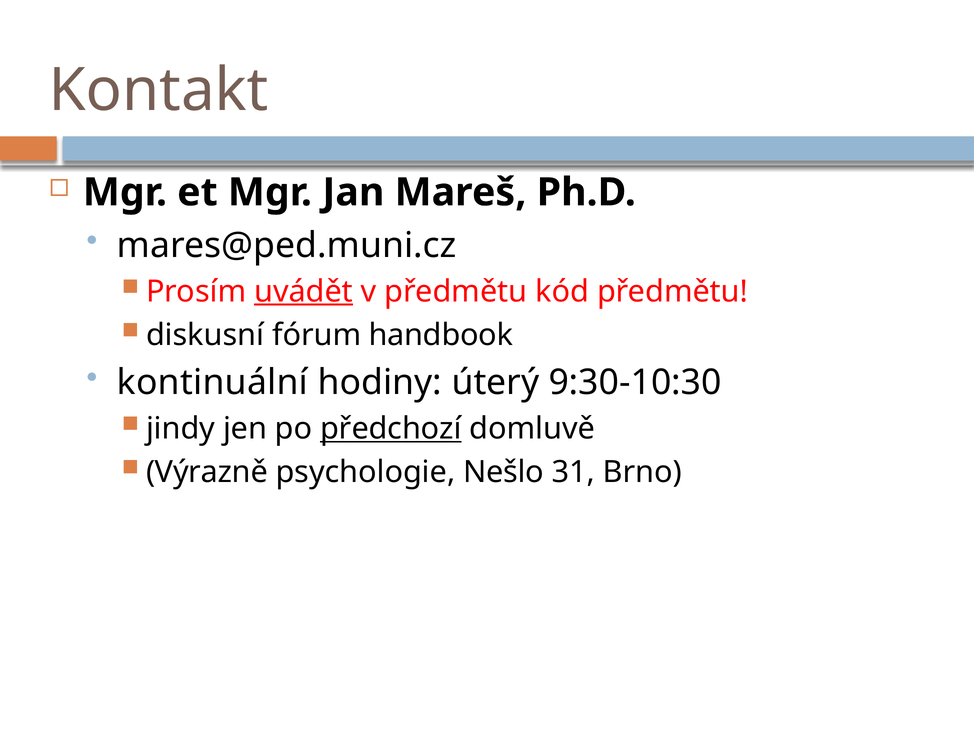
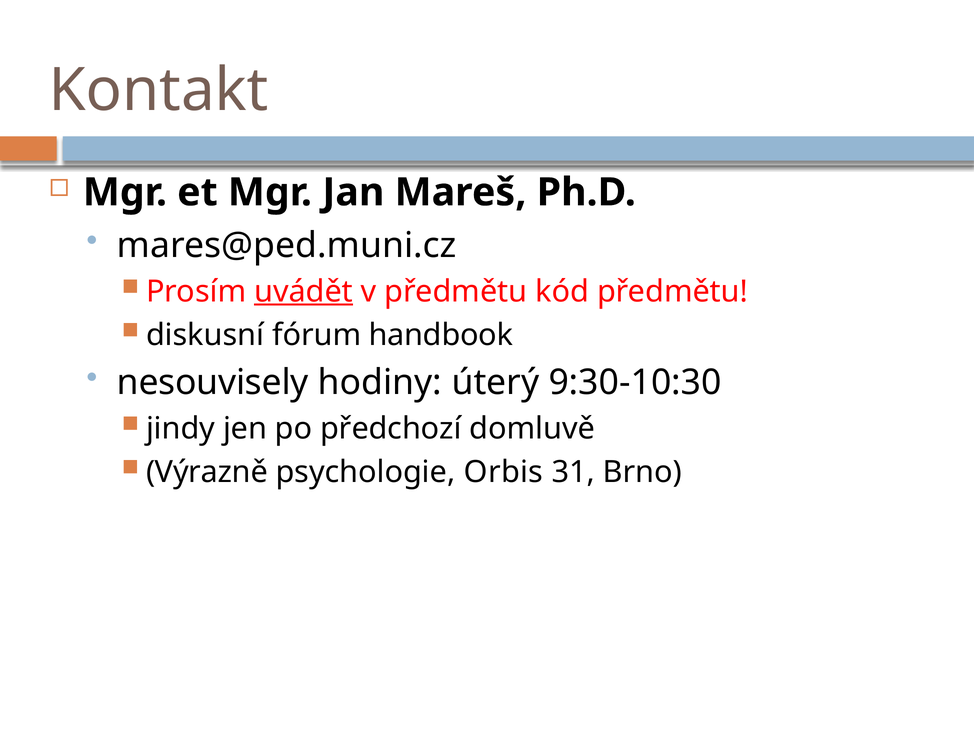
kontinuální: kontinuální -> nesouvisely
předchozí underline: present -> none
Nešlo: Nešlo -> Orbis
